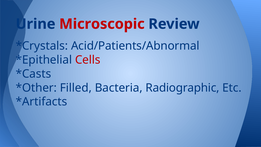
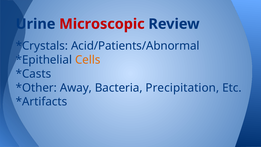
Cells colour: red -> orange
Filled: Filled -> Away
Radiographic: Radiographic -> Precipitation
